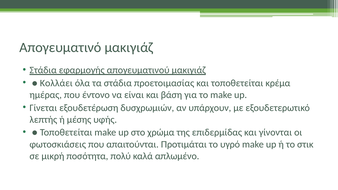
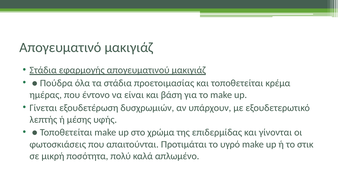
Κολλάει: Κολλάει -> Πούδρα
